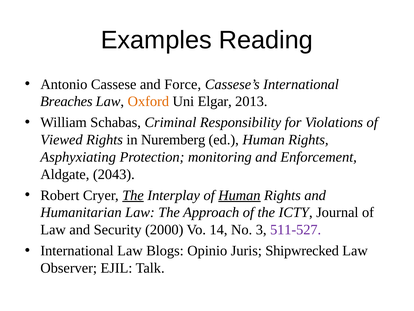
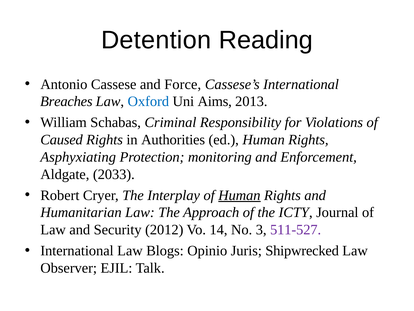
Examples: Examples -> Detention
Oxford colour: orange -> blue
Elgar: Elgar -> Aims
Viewed: Viewed -> Caused
Nuremberg: Nuremberg -> Authorities
2043: 2043 -> 2033
The at (133, 195) underline: present -> none
2000: 2000 -> 2012
